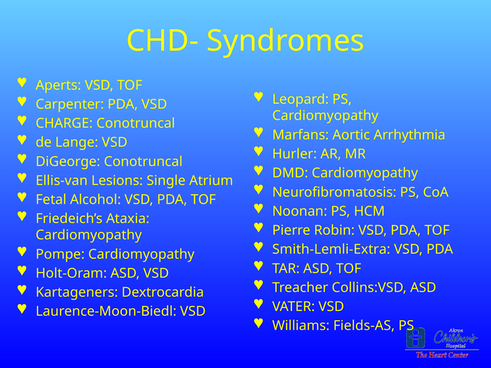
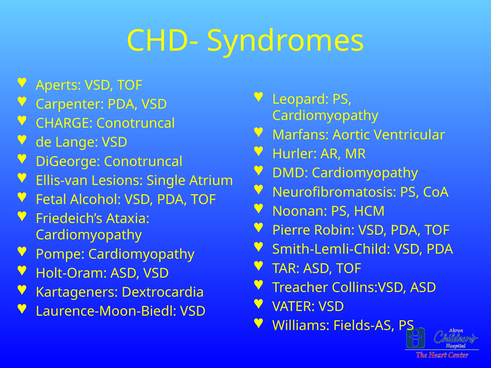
Arrhythmia: Arrhythmia -> Ventricular
Smith-Lemli-Extra: Smith-Lemli-Extra -> Smith-Lemli-Child
